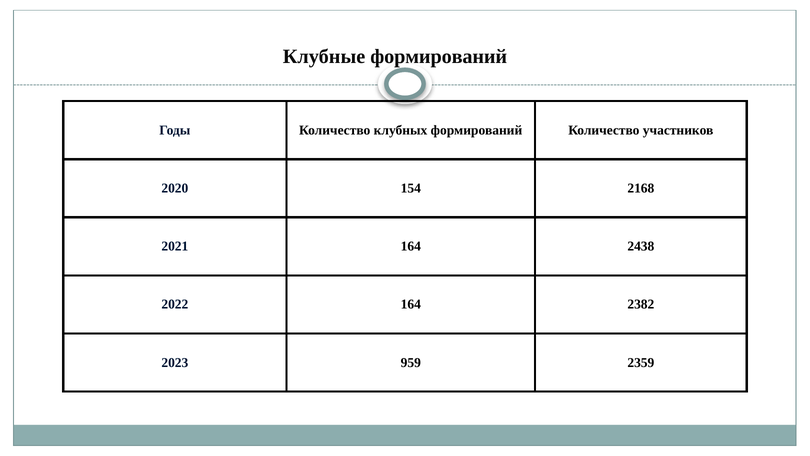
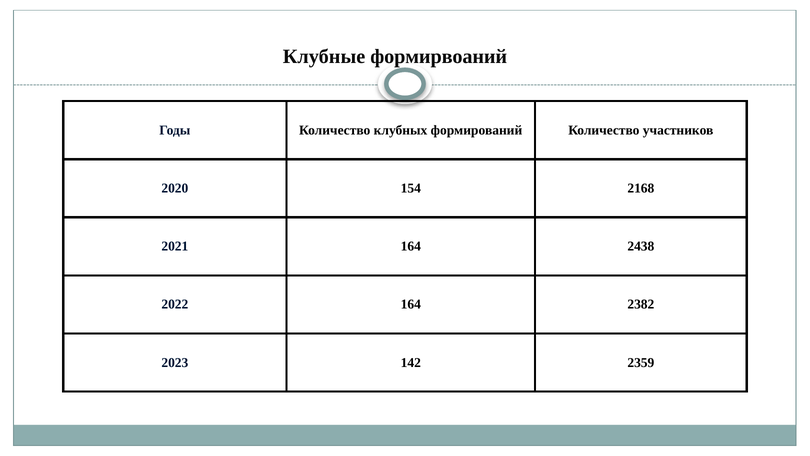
Клубные формирований: формирований -> формирвоаний
959: 959 -> 142
